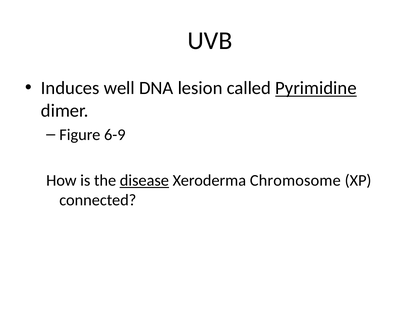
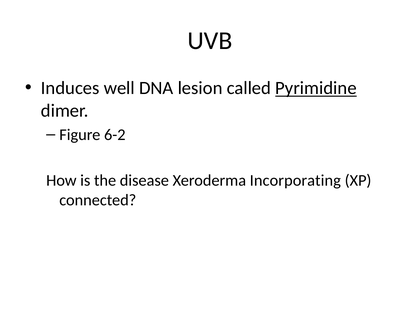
6-9: 6-9 -> 6-2
disease underline: present -> none
Chromosome: Chromosome -> Incorporating
